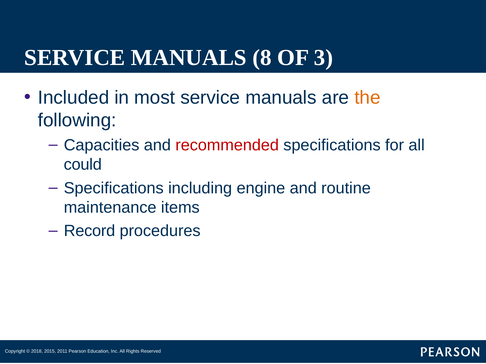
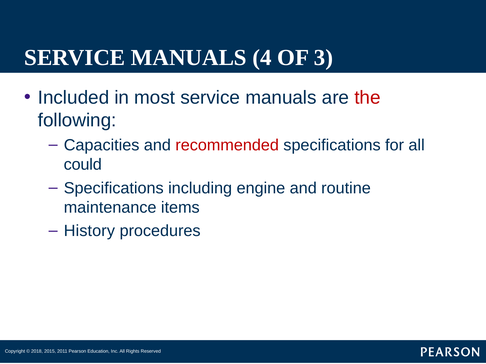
8: 8 -> 4
the colour: orange -> red
Record: Record -> History
